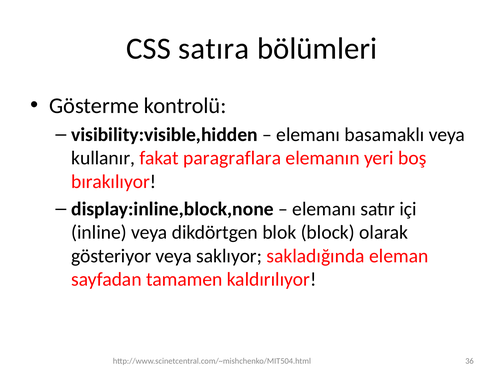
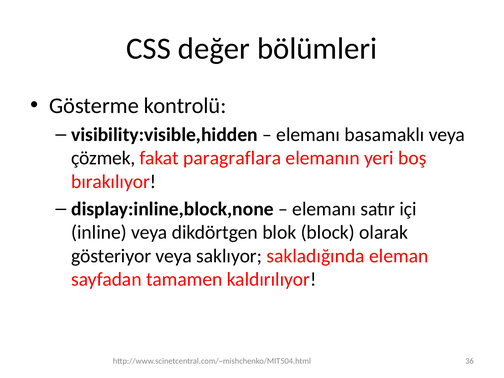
satıra: satıra -> değer
kullanır: kullanır -> çözmek
